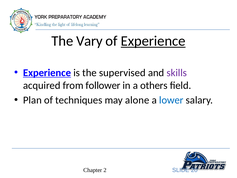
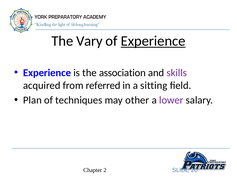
Experience at (47, 73) underline: present -> none
supervised: supervised -> association
follower: follower -> referred
others: others -> sitting
alone: alone -> other
lower colour: blue -> purple
